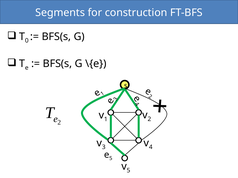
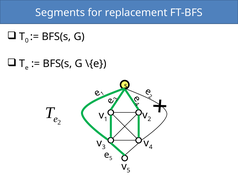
construction: construction -> replacement
